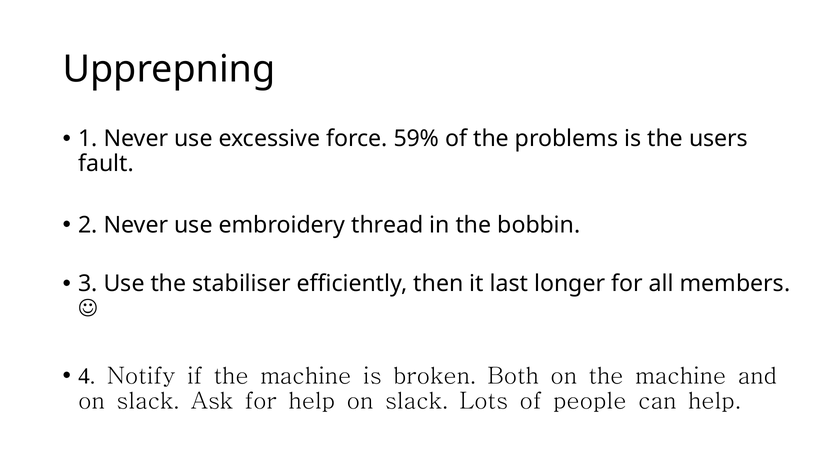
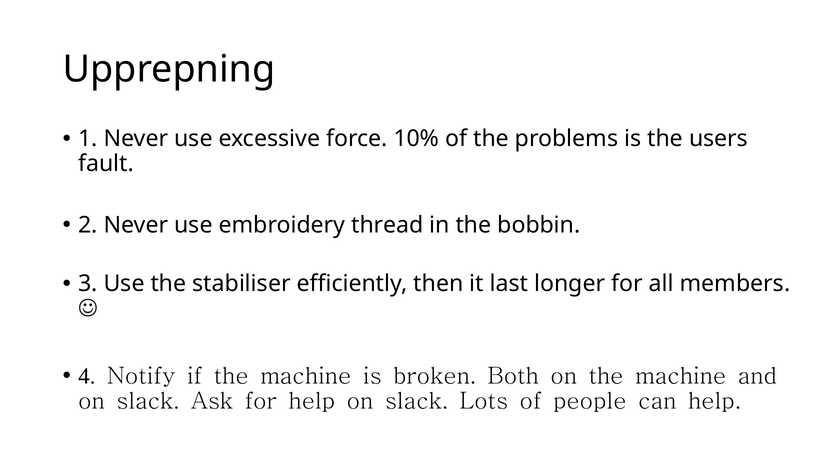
59%: 59% -> 10%
